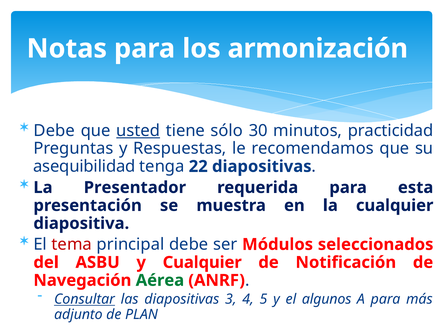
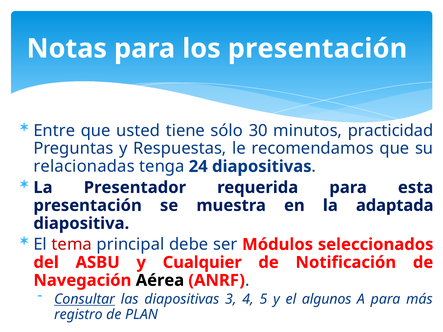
los armonización: armonización -> presentación
Debe at (54, 131): Debe -> Entre
usted underline: present -> none
asequibilidad: asequibilidad -> relacionadas
22: 22 -> 24
la cualquier: cualquier -> adaptada
Aérea colour: green -> black
adjunto: adjunto -> registro
